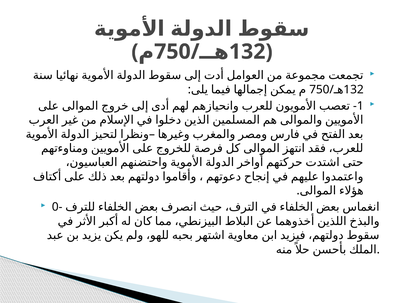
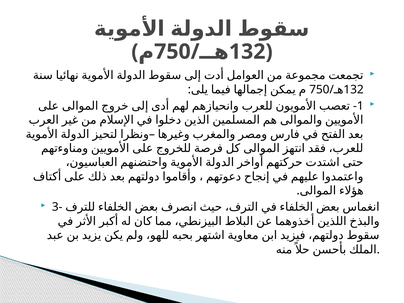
0-: 0- -> 3-
